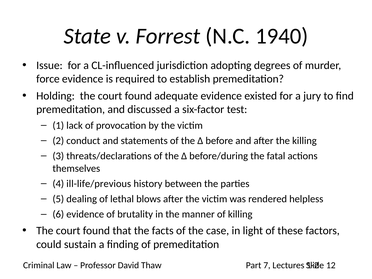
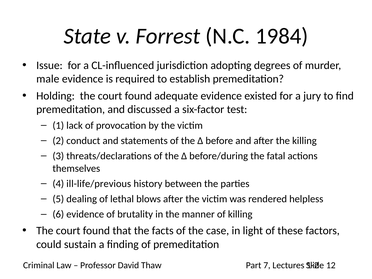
1940: 1940 -> 1984
force: force -> male
